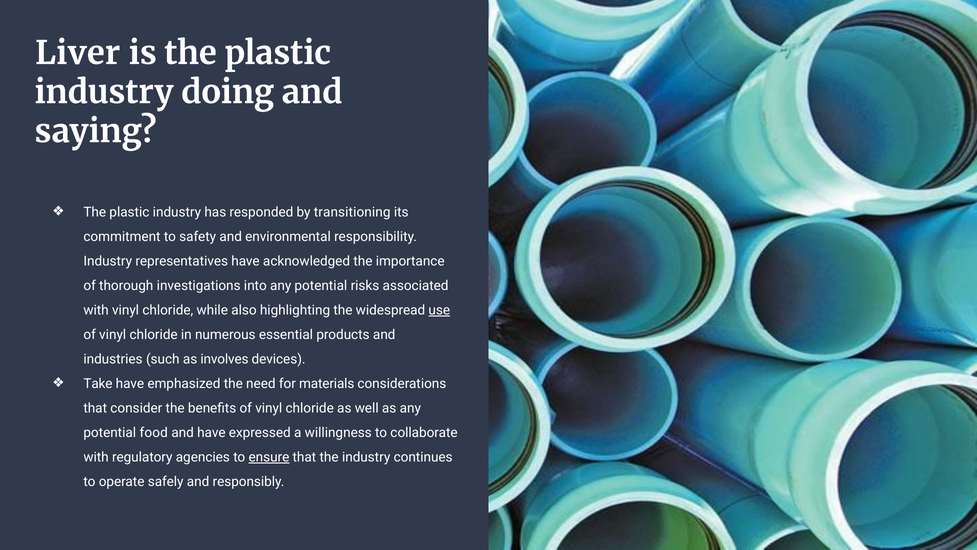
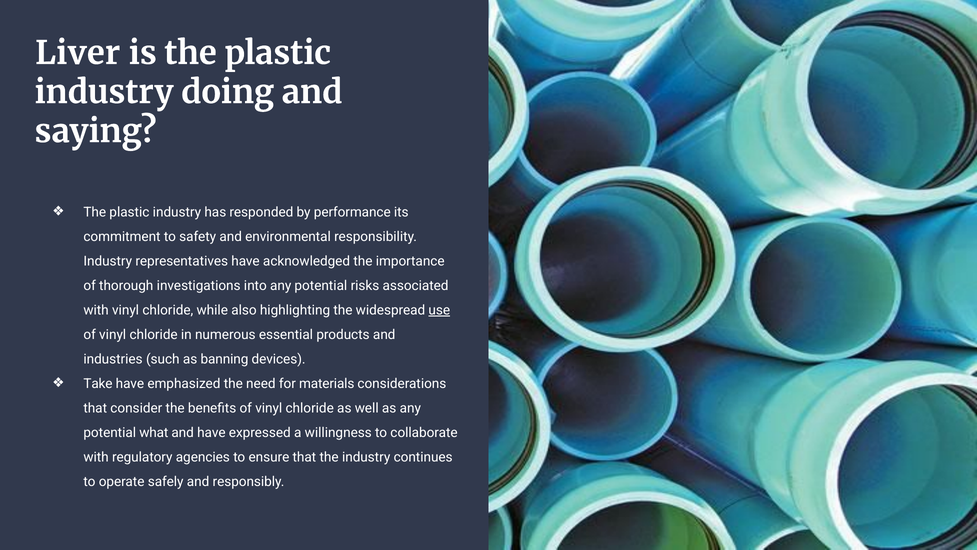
transitioning: transitioning -> performance
involves: involves -> banning
food: food -> what
ensure underline: present -> none
